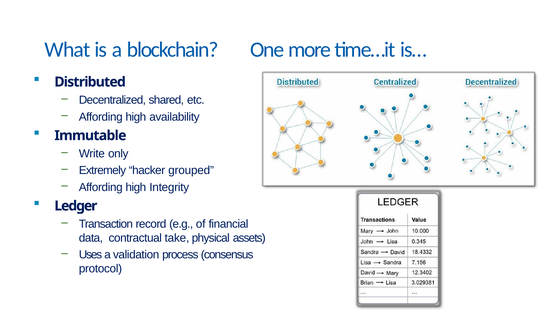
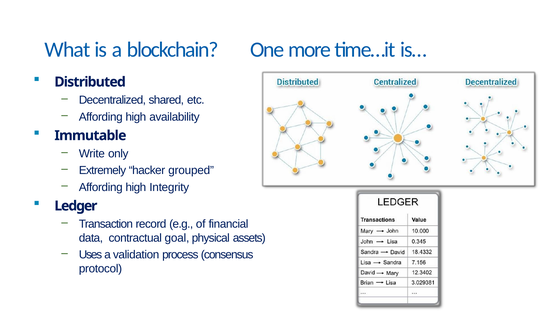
take: take -> goal
